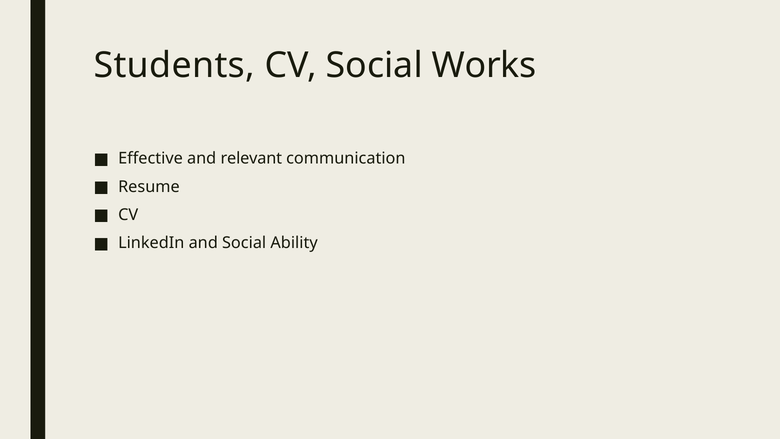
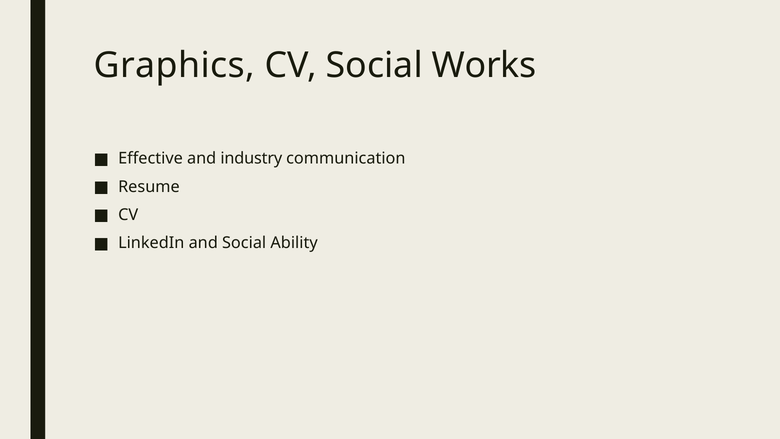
Students: Students -> Graphics
relevant: relevant -> industry
